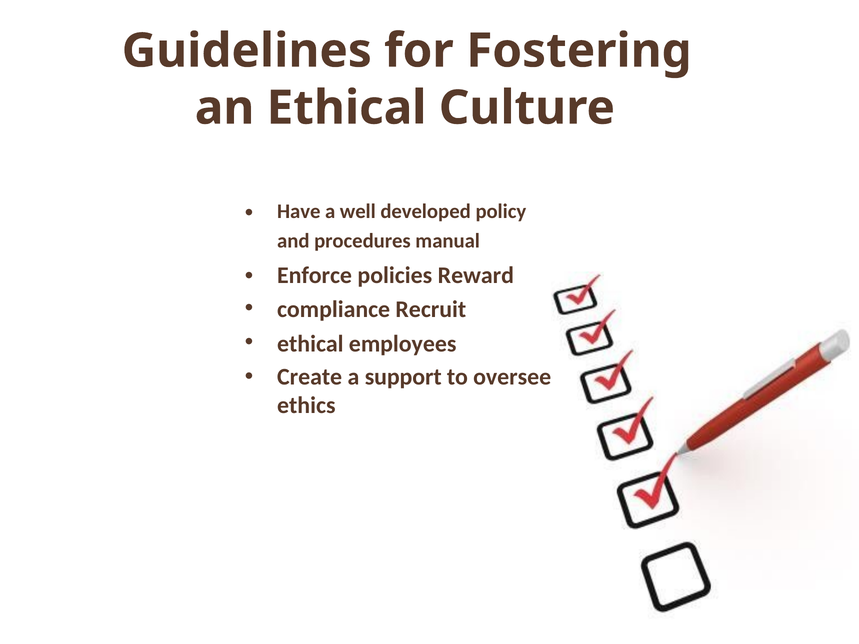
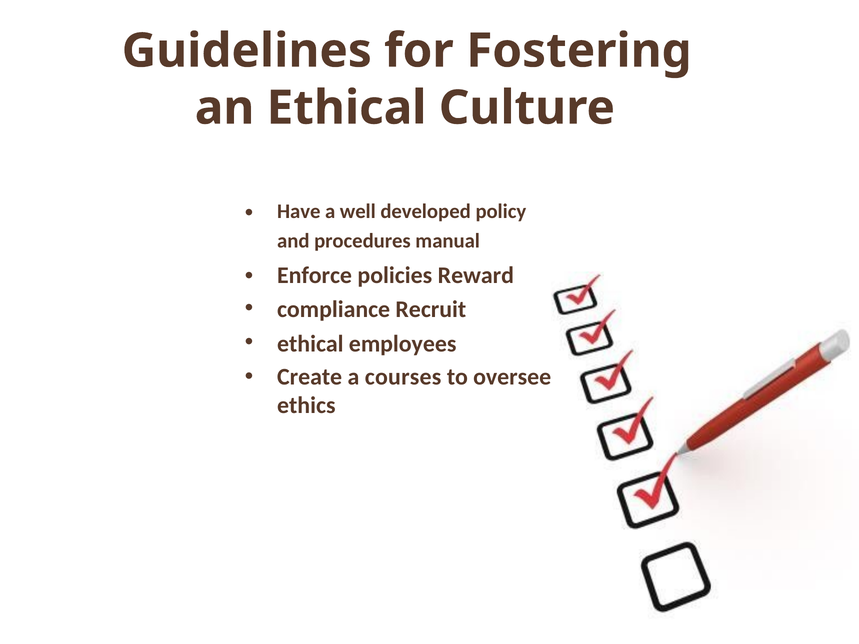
support: support -> courses
